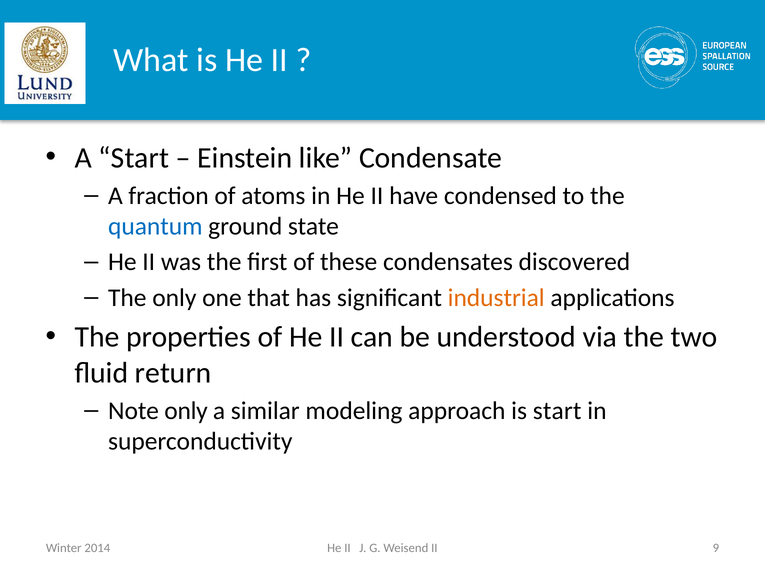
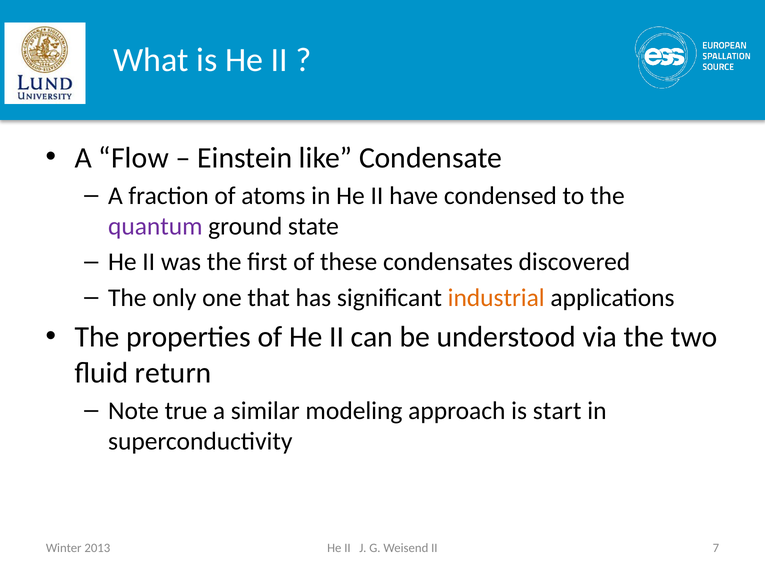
A Start: Start -> Flow
quantum colour: blue -> purple
Note only: only -> true
9: 9 -> 7
2014: 2014 -> 2013
